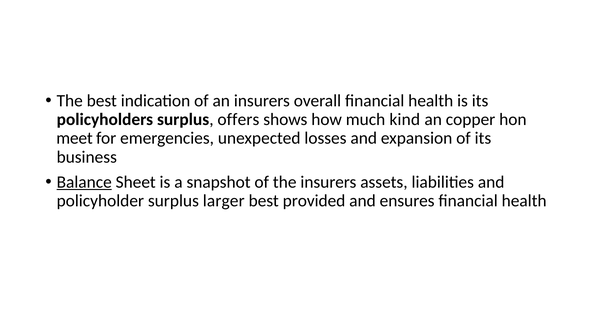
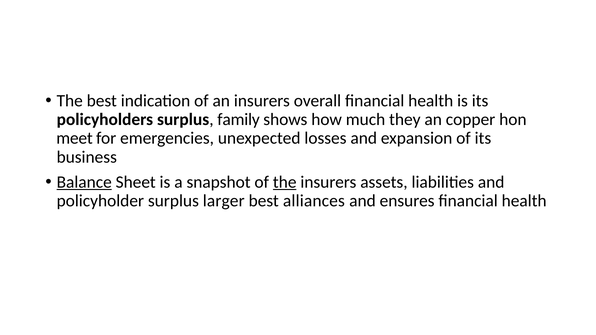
offers: offers -> family
kind: kind -> they
the at (285, 182) underline: none -> present
provided: provided -> alliances
